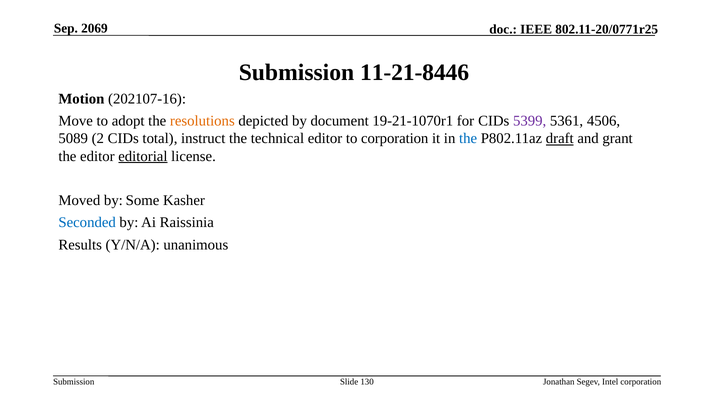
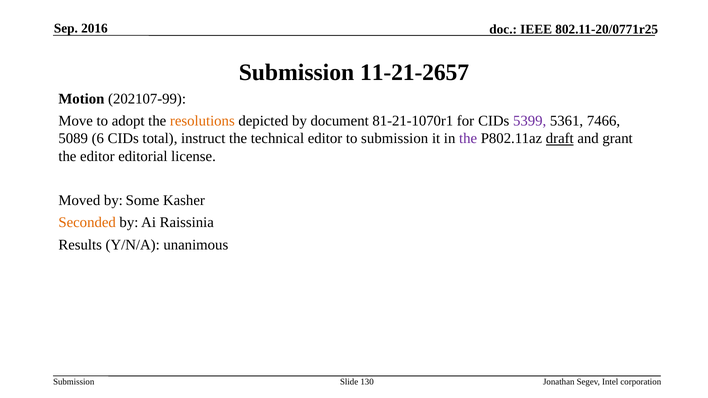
2069: 2069 -> 2016
11-21-8446: 11-21-8446 -> 11-21-2657
202107-16: 202107-16 -> 202107-99
19-21-1070r1: 19-21-1070r1 -> 81-21-1070r1
4506: 4506 -> 7466
2: 2 -> 6
to corporation: corporation -> submission
the at (468, 139) colour: blue -> purple
editorial underline: present -> none
Seconded colour: blue -> orange
